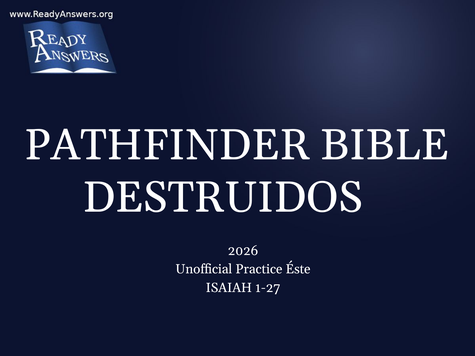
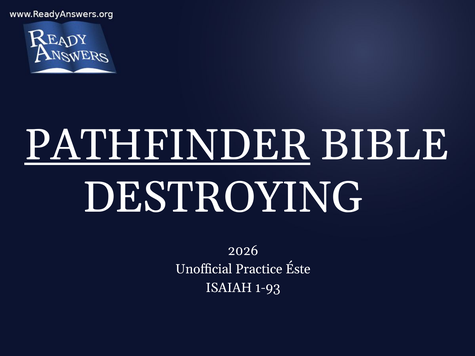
PATHFINDER underline: none -> present
DESTRUIDOS: DESTRUIDOS -> DESTROYING
1-27: 1-27 -> 1-93
